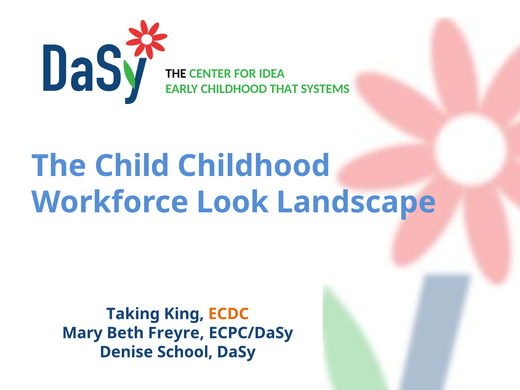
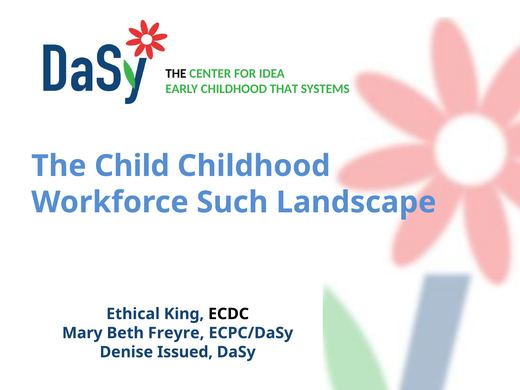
Look: Look -> Such
Taking: Taking -> Ethical
ECDC colour: orange -> black
School: School -> Issued
